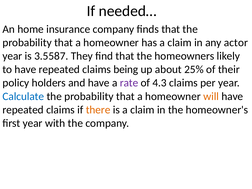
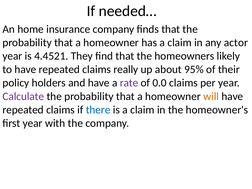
3.5587: 3.5587 -> 4.4521
being: being -> really
25%: 25% -> 95%
4.3: 4.3 -> 0.0
Calculate colour: blue -> purple
there colour: orange -> blue
